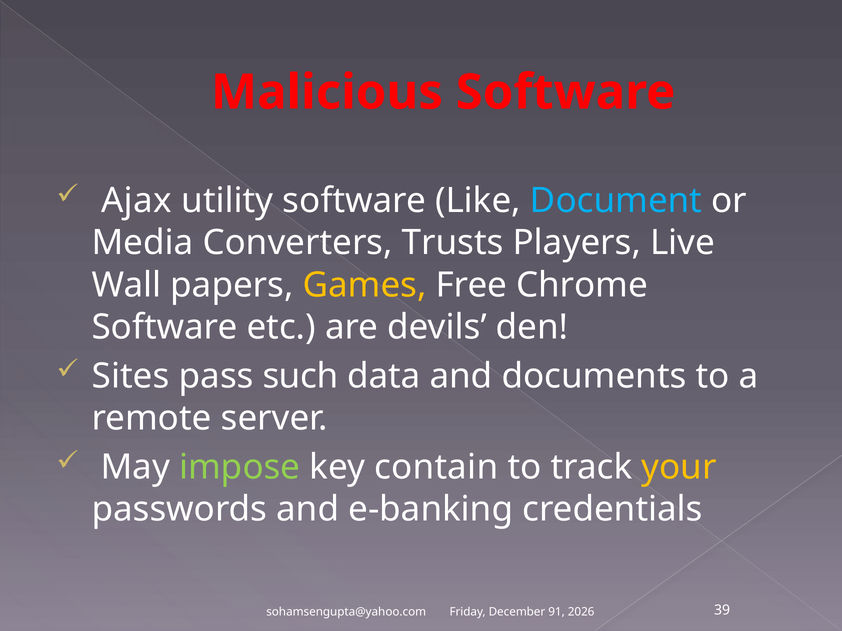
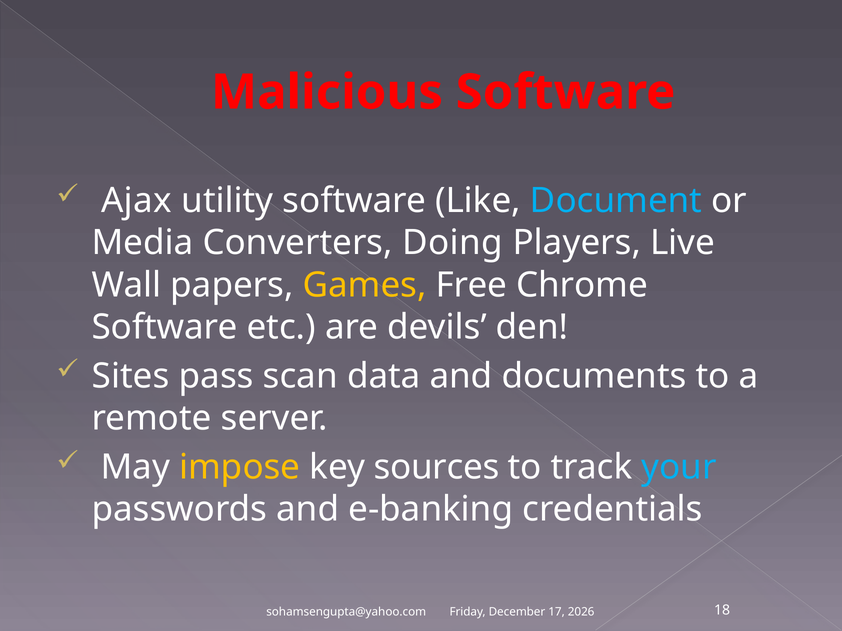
Trusts: Trusts -> Doing
such: such -> scan
impose colour: light green -> yellow
contain: contain -> sources
your colour: yellow -> light blue
91: 91 -> 17
39: 39 -> 18
